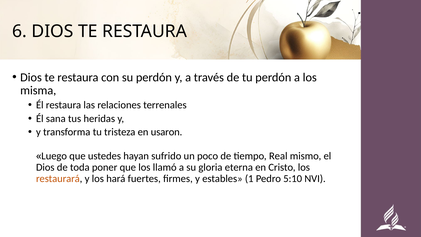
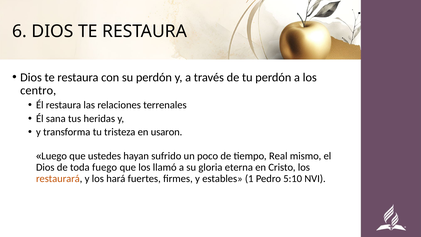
misma: misma -> centro
poner: poner -> fuego
